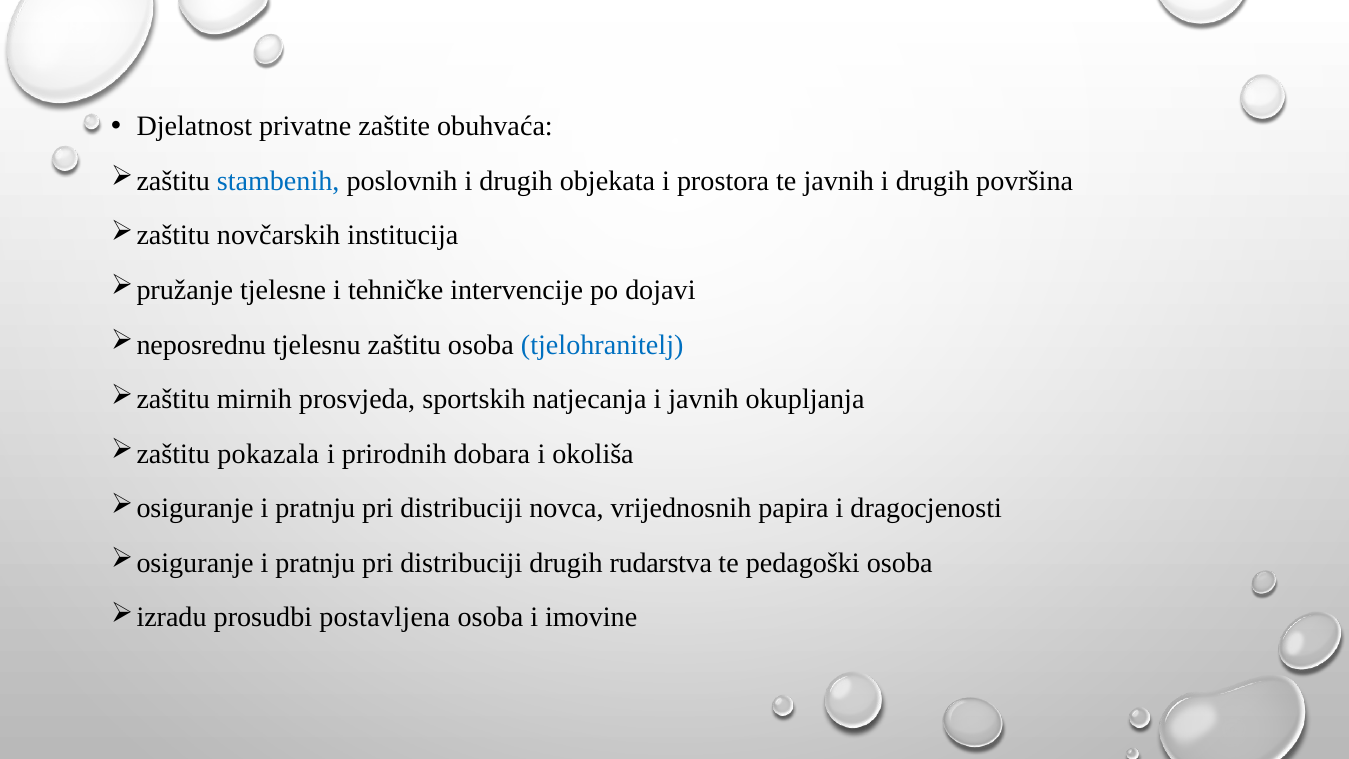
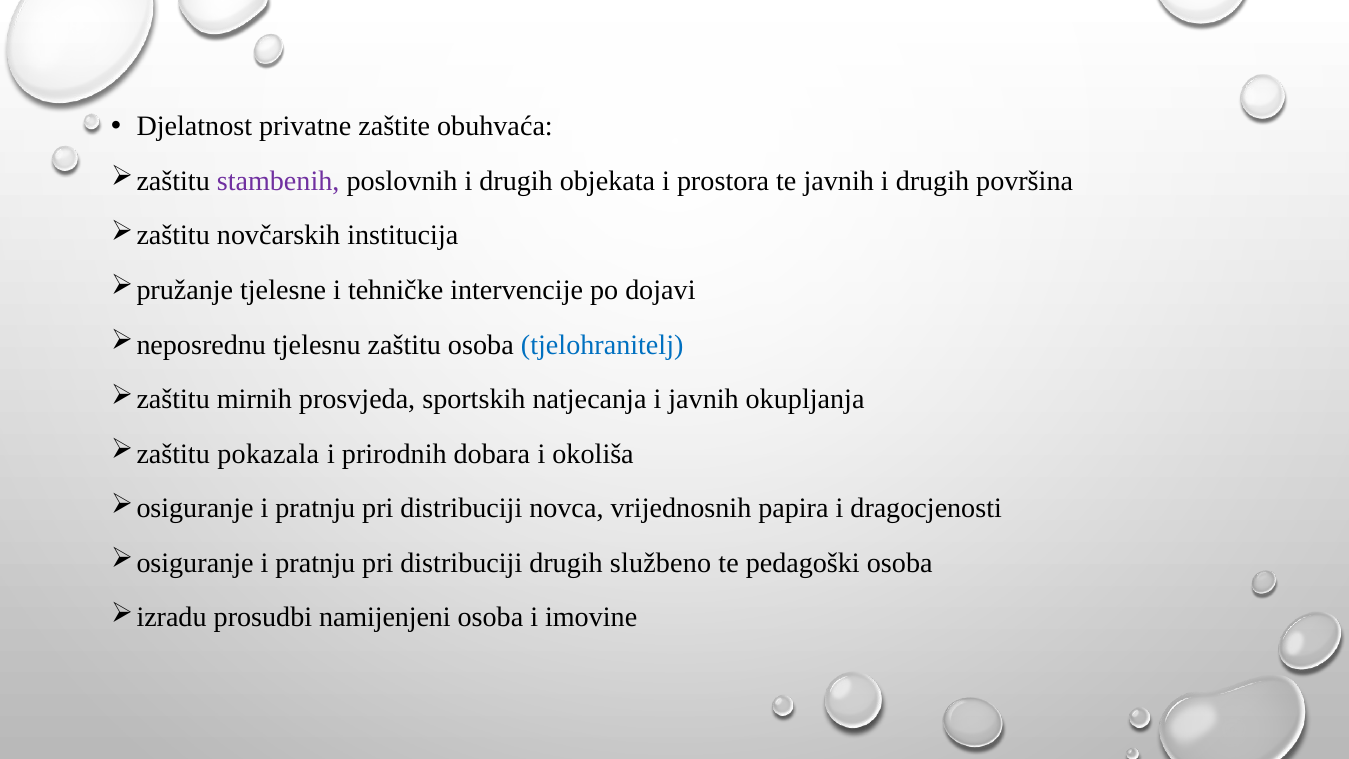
stambenih colour: blue -> purple
rudarstva: rudarstva -> službeno
postavljena: postavljena -> namijenjeni
